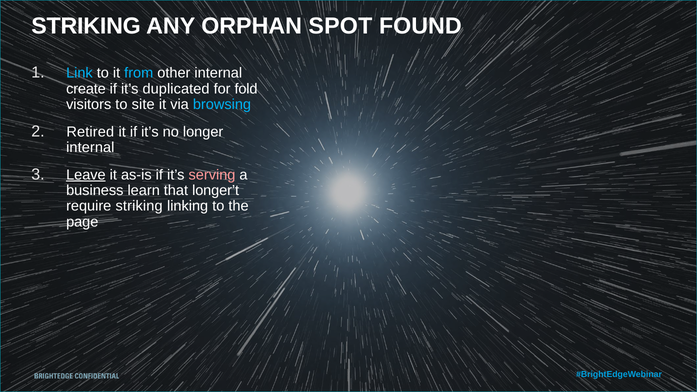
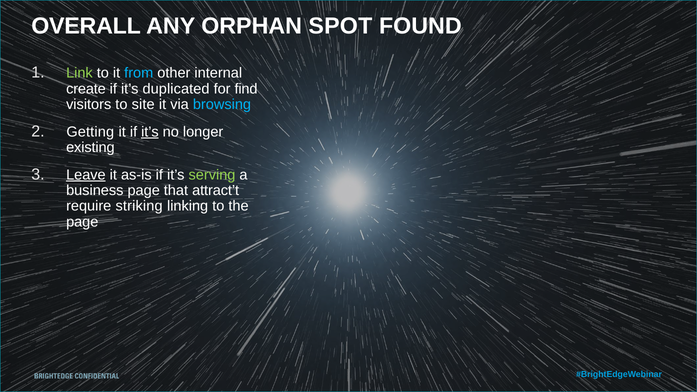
STRIKING at (86, 26): STRIKING -> OVERALL
Link colour: light blue -> light green
fold: fold -> find
Retired: Retired -> Getting
it’s at (150, 132) underline: none -> present
internal at (90, 148): internal -> existing
serving colour: pink -> light green
business learn: learn -> page
longer’t: longer’t -> attract’t
